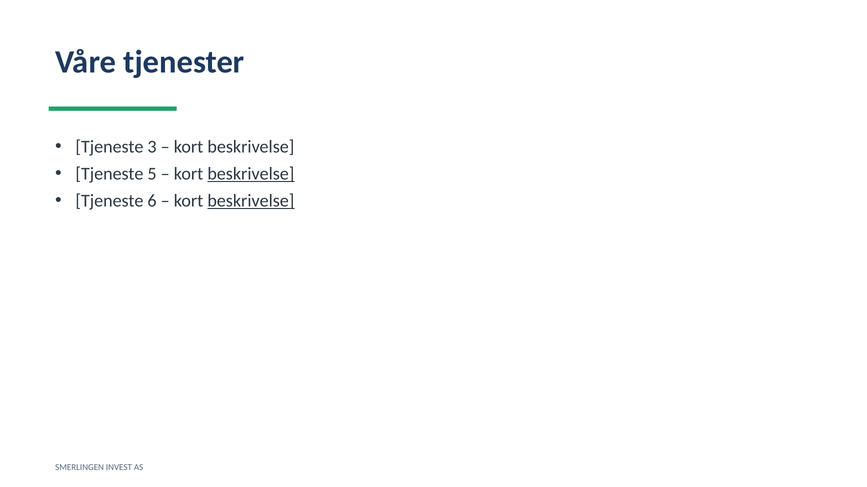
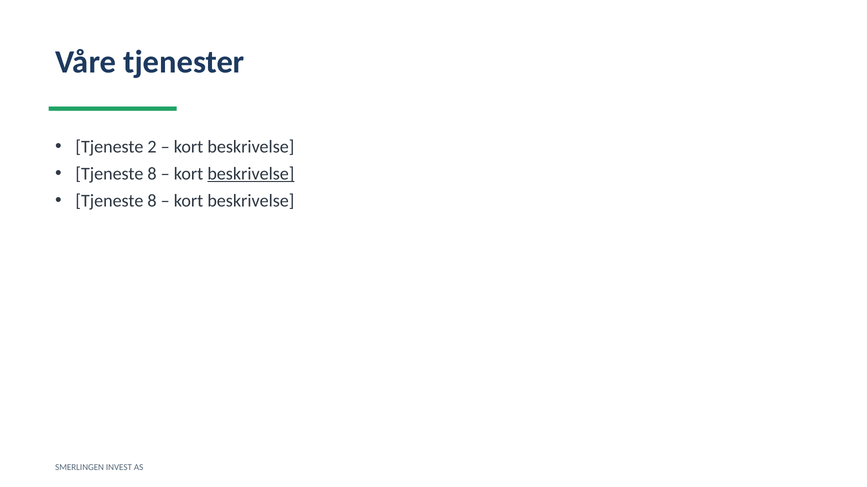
3: 3 -> 2
5 at (152, 174): 5 -> 8
6 at (152, 201): 6 -> 8
beskrivelse at (251, 201) underline: present -> none
